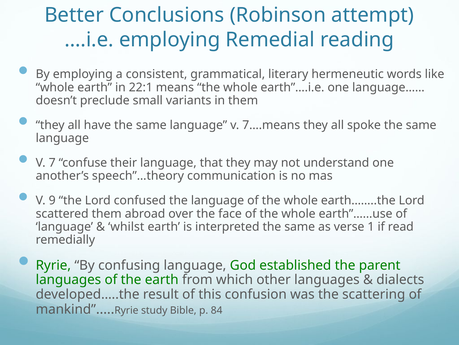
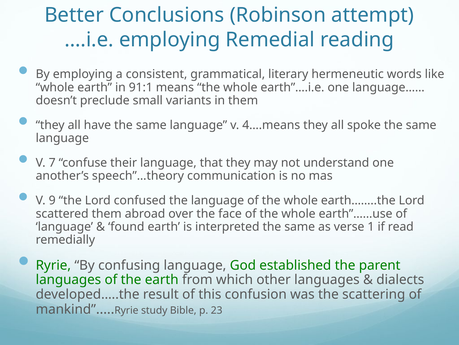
22:1: 22:1 -> 91:1
7….means: 7….means -> 4….means
whilst: whilst -> found
84: 84 -> 23
